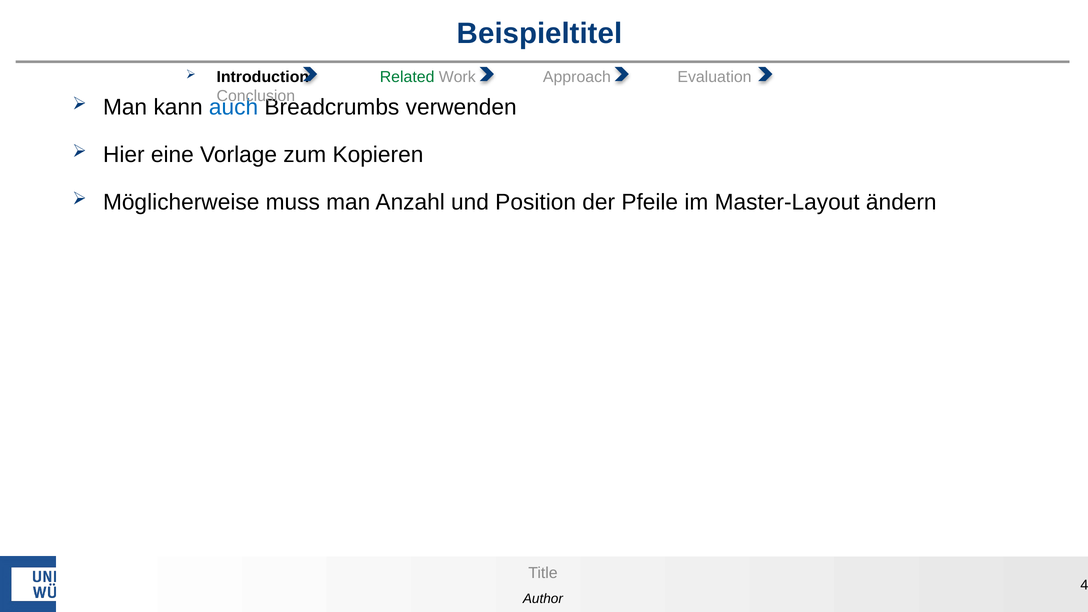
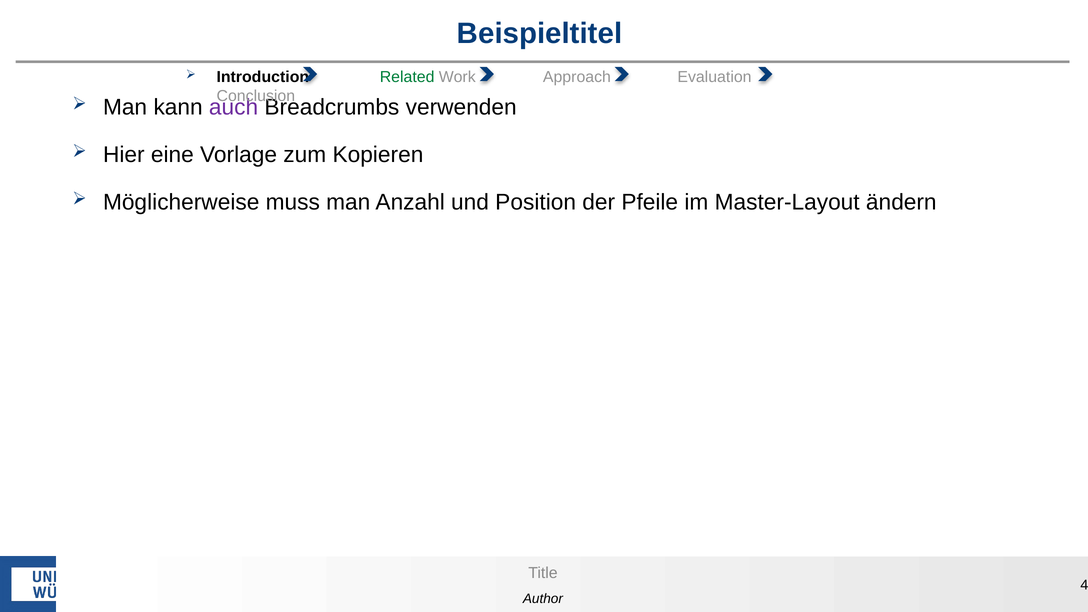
auch colour: blue -> purple
